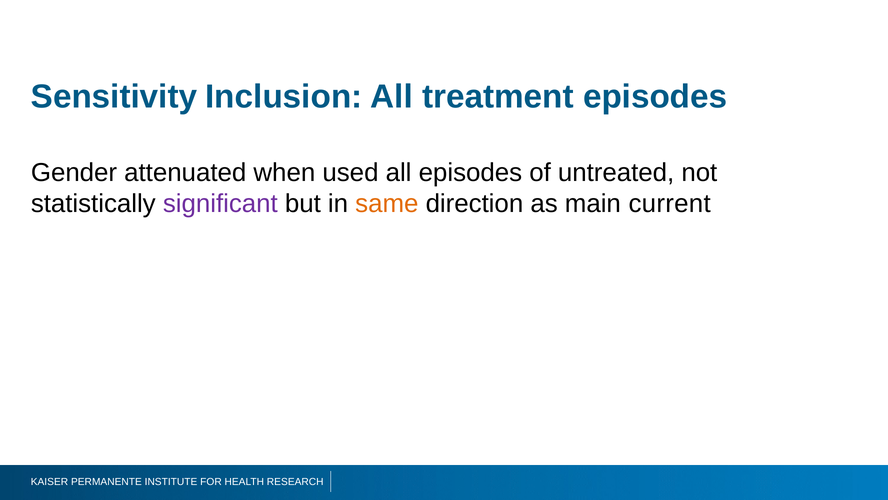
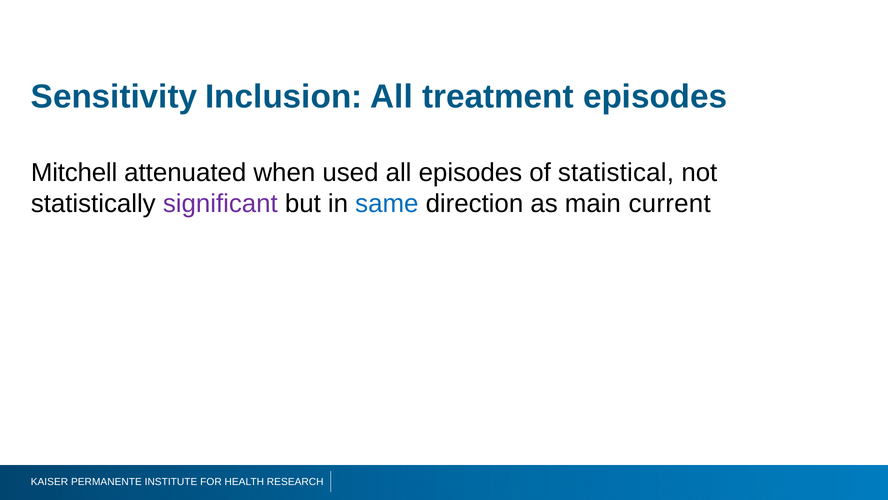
Gender: Gender -> Mitchell
untreated: untreated -> statistical
same colour: orange -> blue
